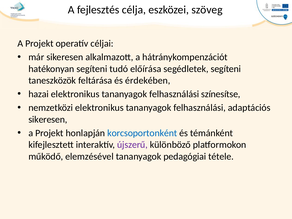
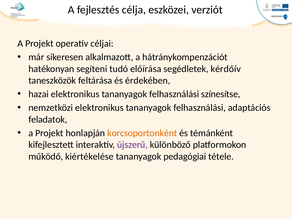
szöveg at (207, 10): szöveg -> verziót
segédletek segíteni: segíteni -> kérdőív
sikeresen at (48, 119): sikeresen -> feladatok
korcsoportonként colour: blue -> orange
elemzésével: elemzésével -> kiértékelése
